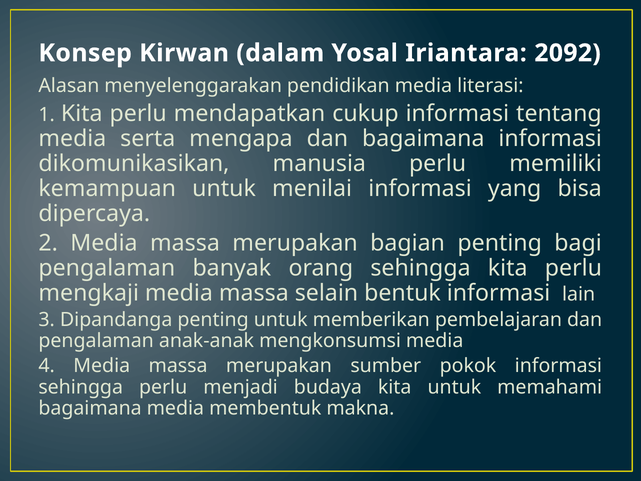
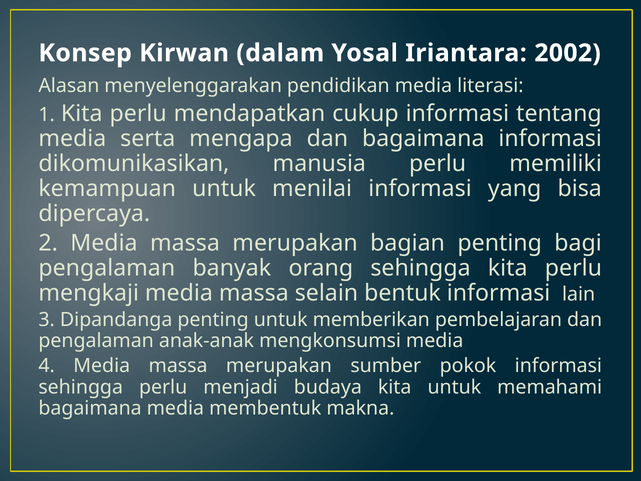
2092: 2092 -> 2002
